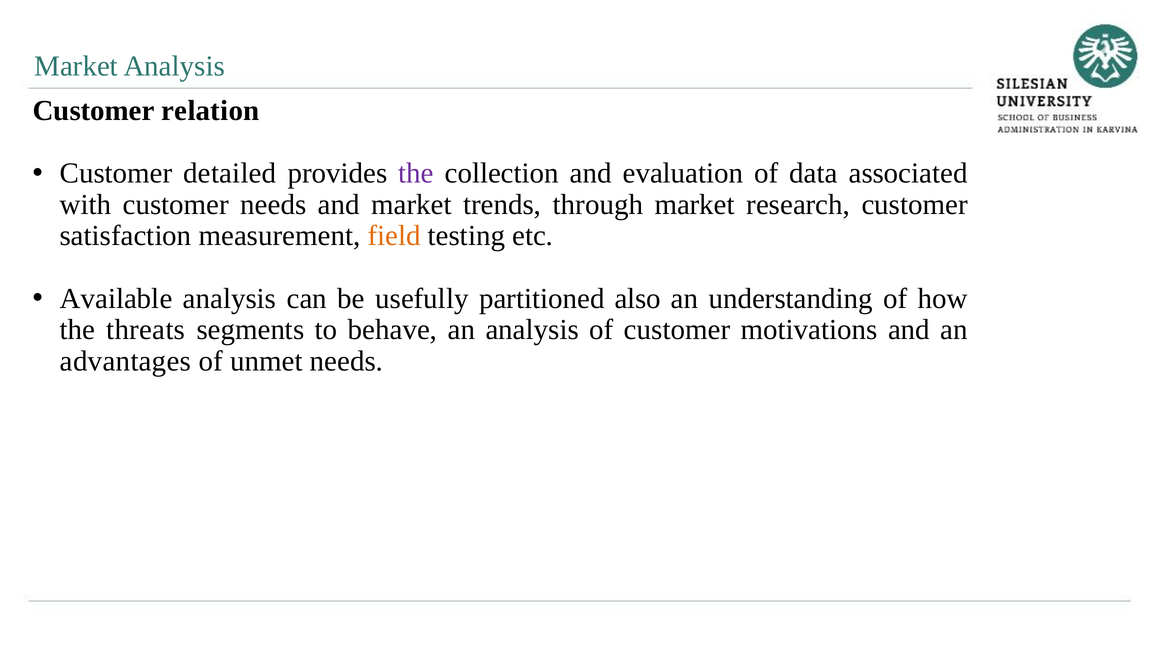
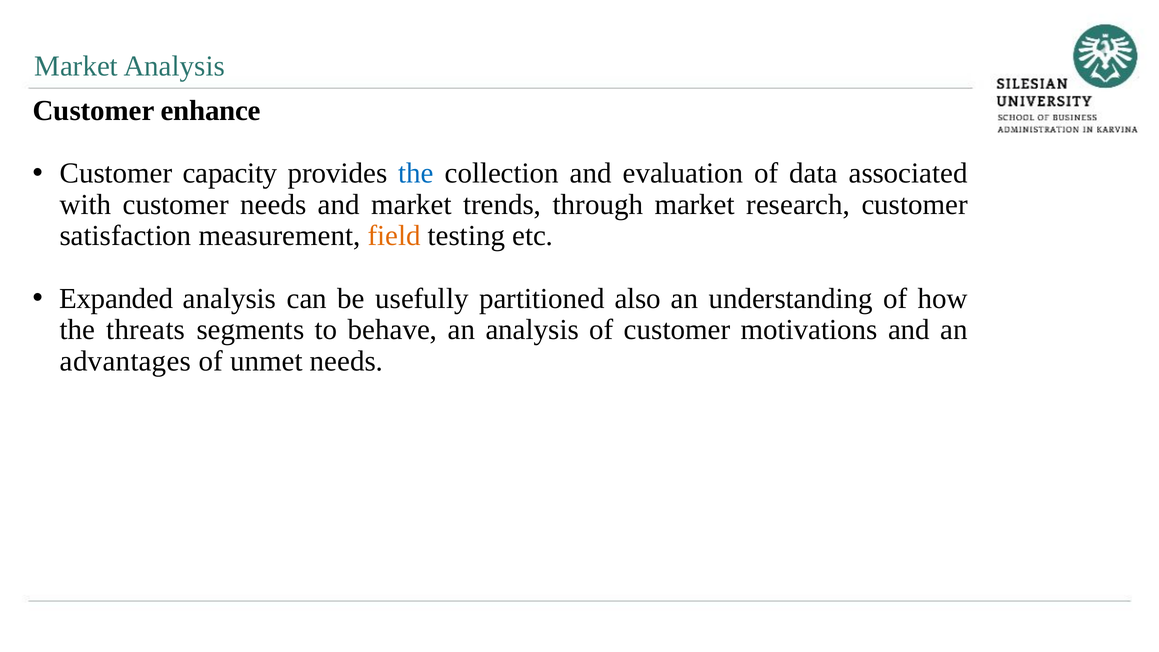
relation: relation -> enhance
detailed: detailed -> capacity
the at (416, 173) colour: purple -> blue
Available: Available -> Expanded
